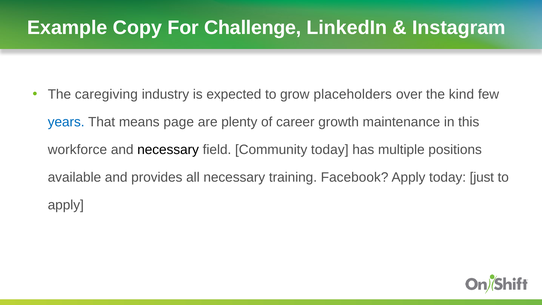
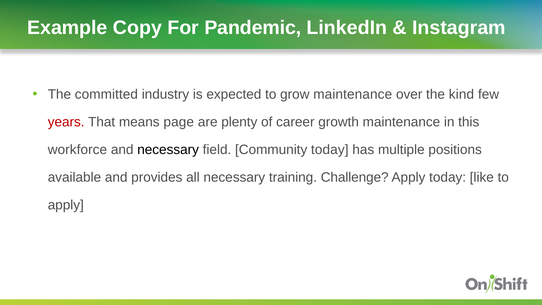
Challenge: Challenge -> Pandemic
caregiving: caregiving -> committed
grow placeholders: placeholders -> maintenance
years colour: blue -> red
Facebook: Facebook -> Challenge
just: just -> like
